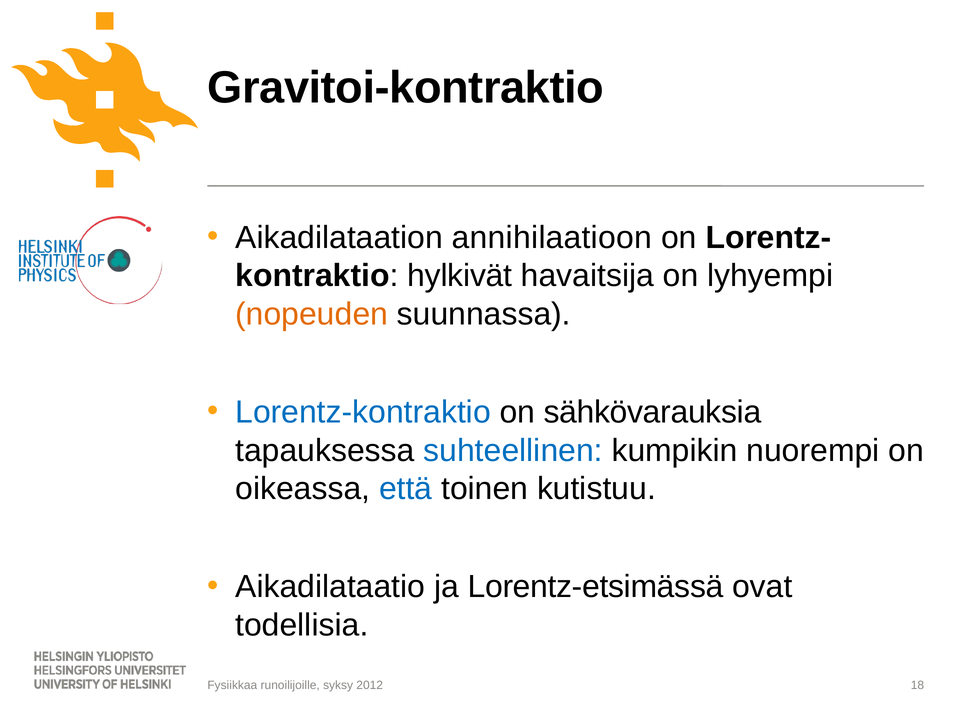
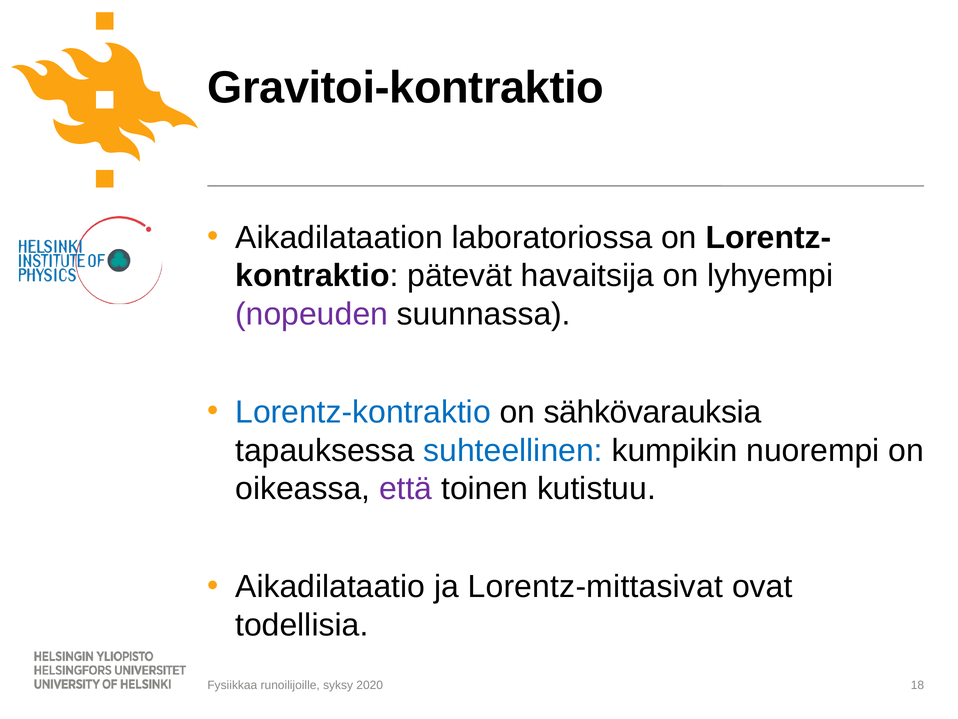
annihilaatioon: annihilaatioon -> laboratoriossa
hylkivät: hylkivät -> pätevät
nopeuden colour: orange -> purple
että colour: blue -> purple
Lorentz-etsimässä: Lorentz-etsimässä -> Lorentz-mittasivat
2012: 2012 -> 2020
